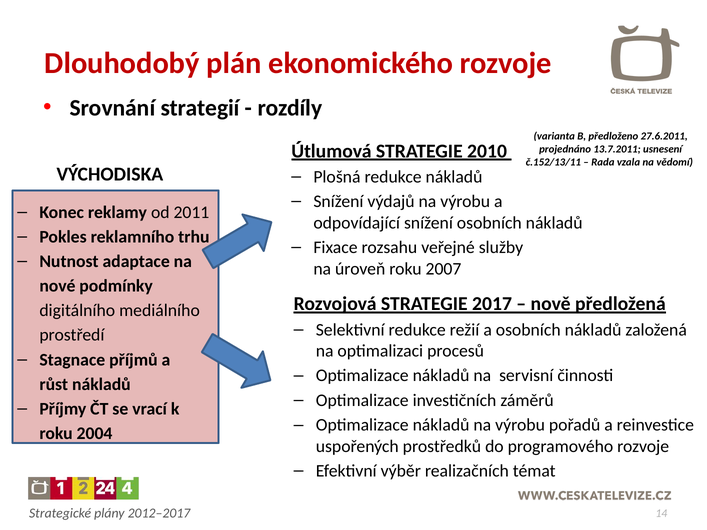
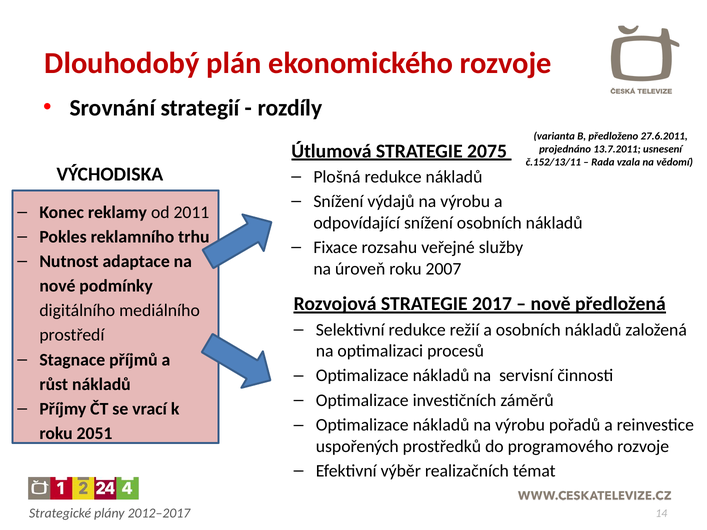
2010: 2010 -> 2075
2004: 2004 -> 2051
